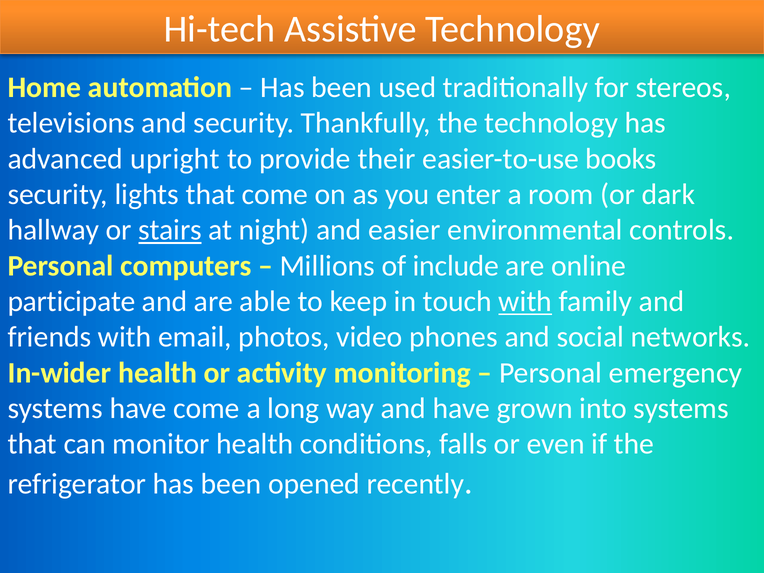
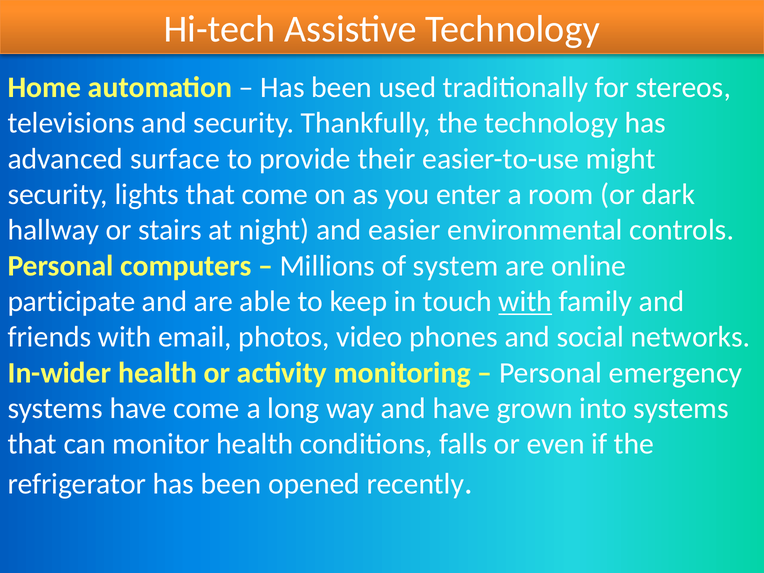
upright: upright -> surface
books: books -> might
stairs underline: present -> none
include: include -> system
